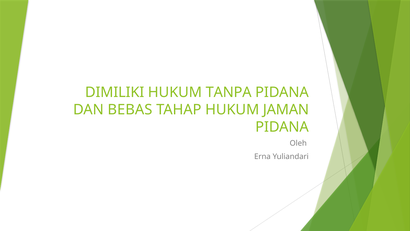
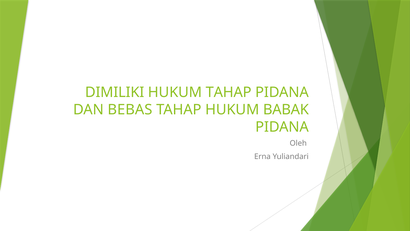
HUKUM TANPA: TANPA -> TAHAP
JAMAN: JAMAN -> BABAK
